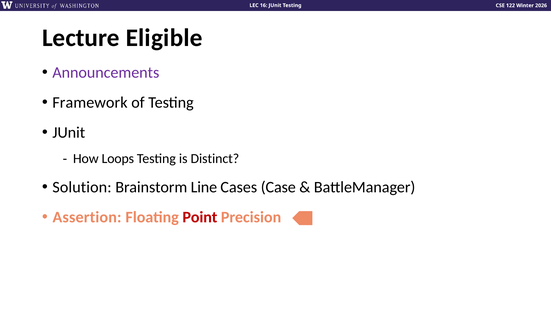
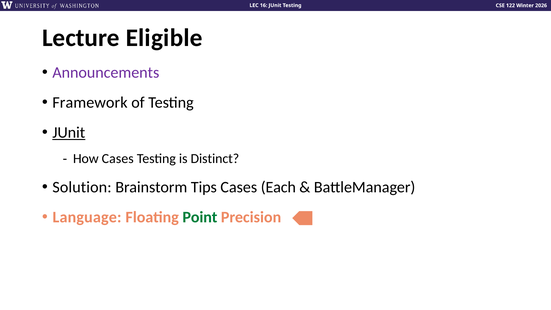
JUnit at (69, 133) underline: none -> present
How Loops: Loops -> Cases
Line: Line -> Tips
Case: Case -> Each
Assertion: Assertion -> Language
Point colour: red -> green
